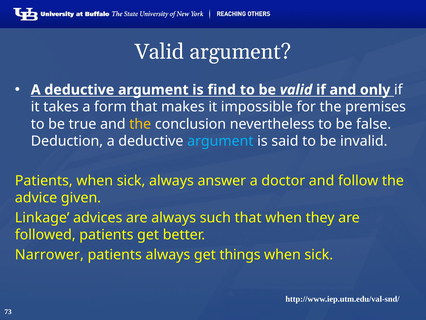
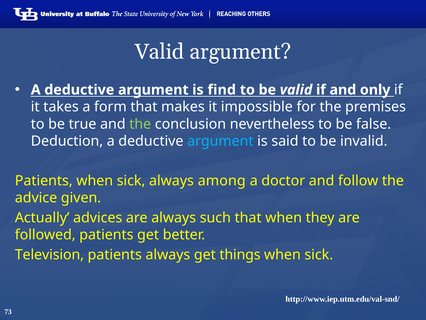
the at (140, 124) colour: yellow -> light green
answer: answer -> among
Linkage: Linkage -> Actually
Narrower: Narrower -> Television
